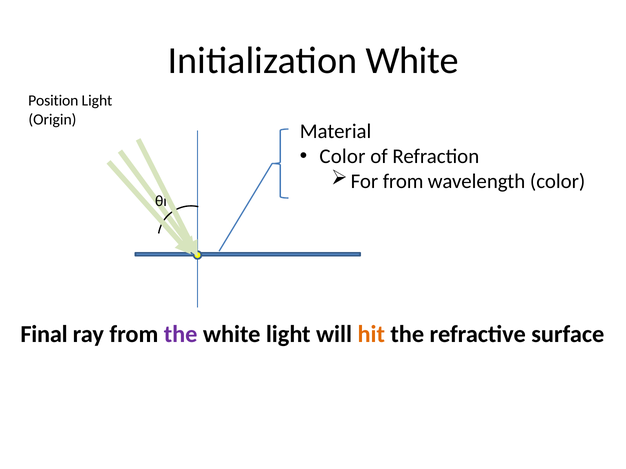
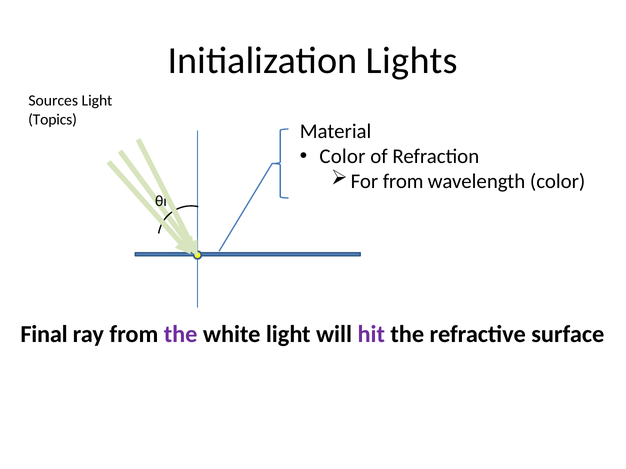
Initialization White: White -> Lights
Position: Position -> Sources
Origin: Origin -> Topics
hit colour: orange -> purple
